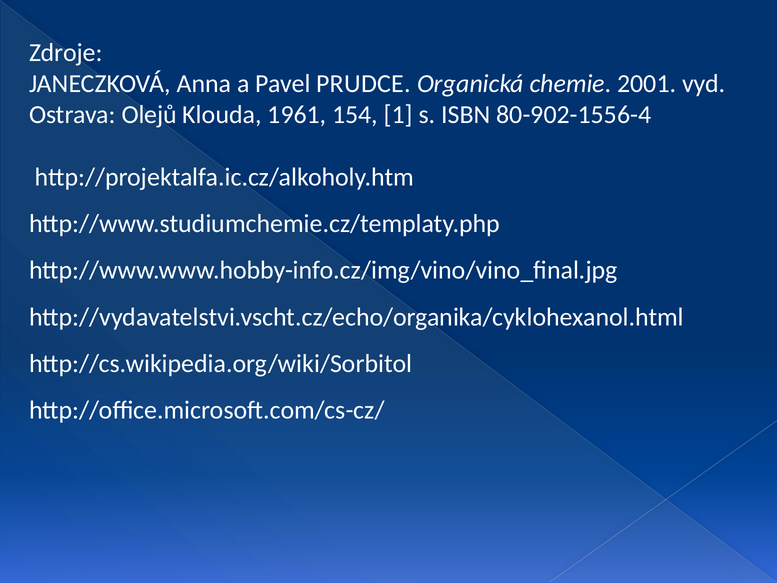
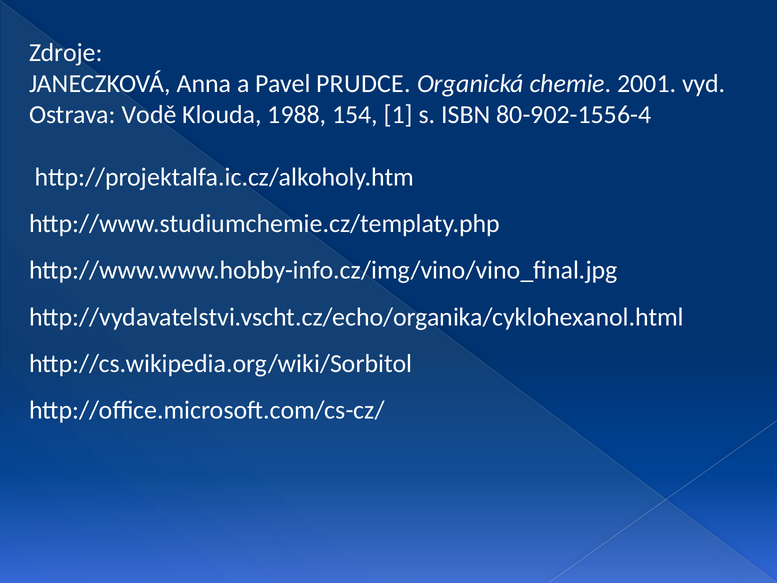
Olejů: Olejů -> Vodě
1961: 1961 -> 1988
